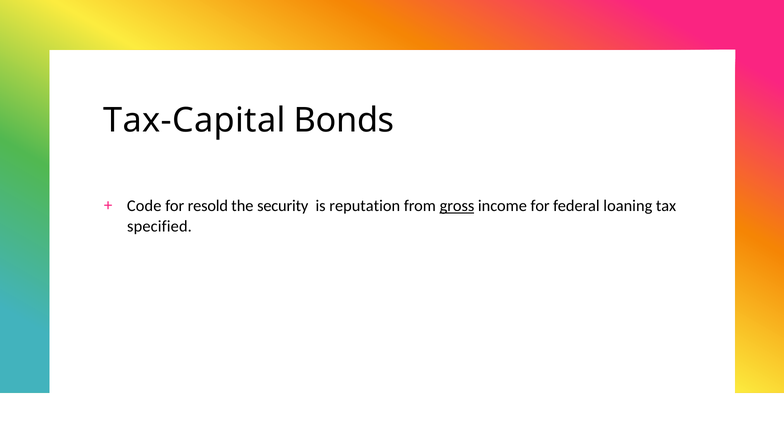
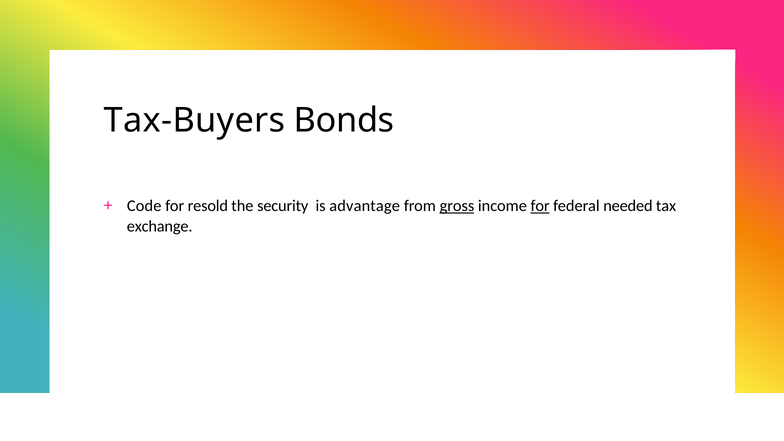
Tax-Capital: Tax-Capital -> Tax-Buyers
reputation: reputation -> advantage
for at (540, 206) underline: none -> present
loaning: loaning -> needed
specified: specified -> exchange
